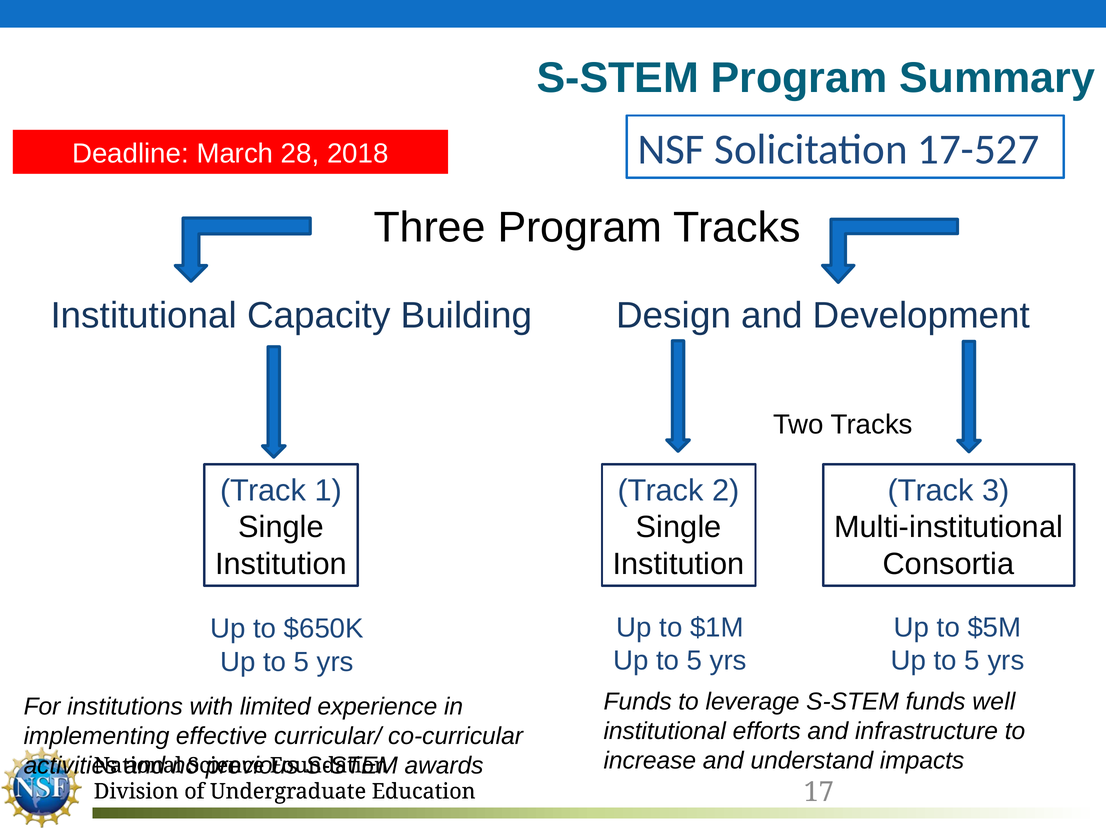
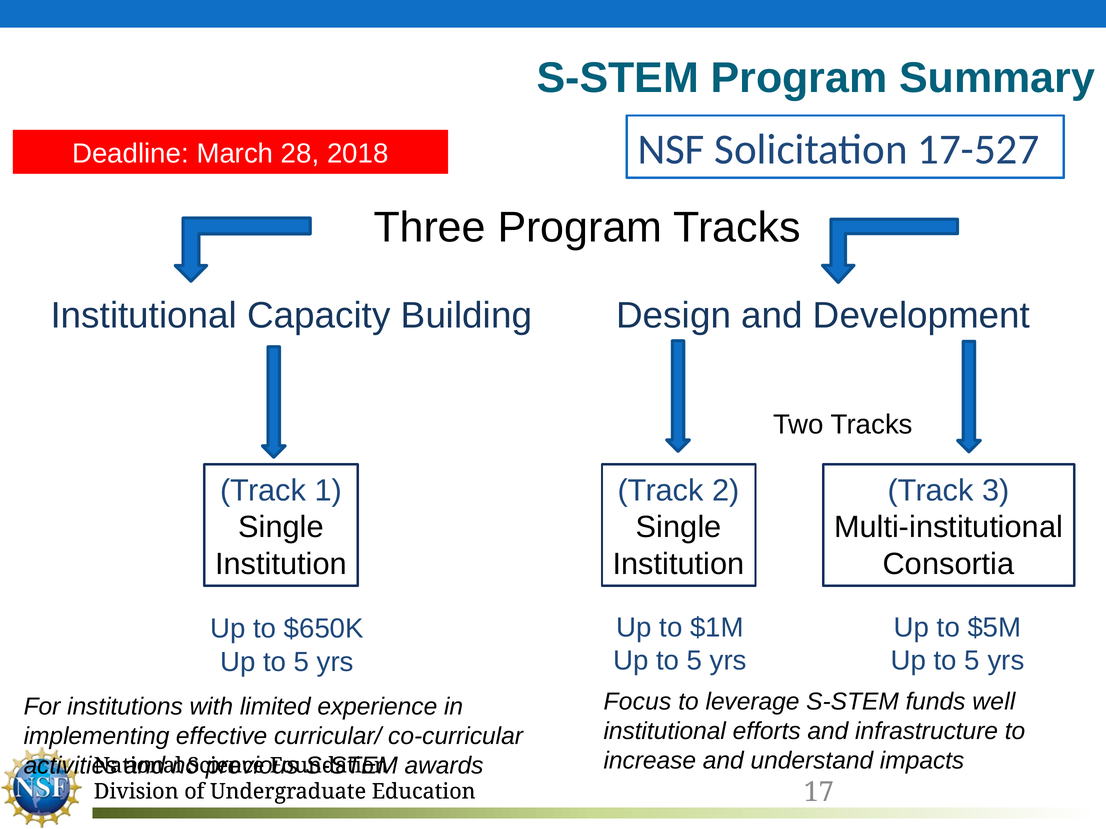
Funds at (638, 702): Funds -> Focus
